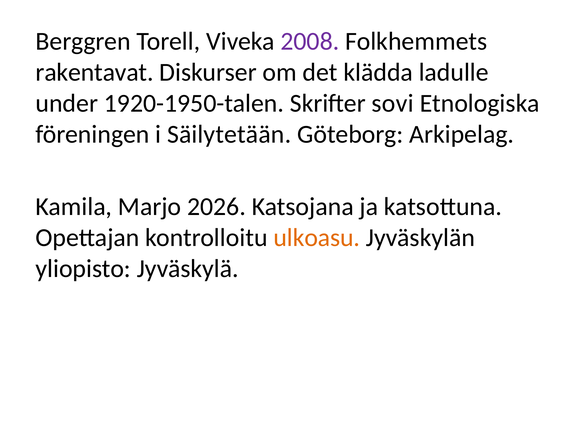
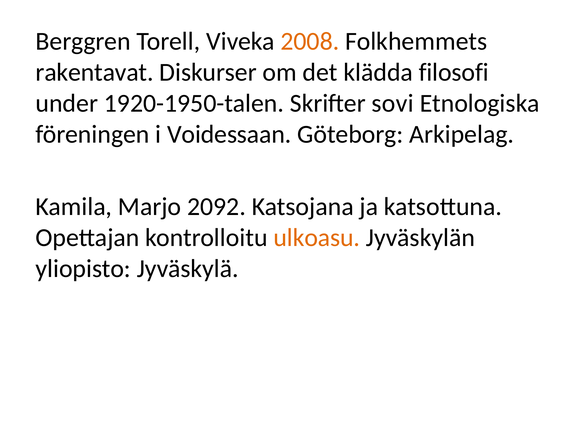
2008 colour: purple -> orange
ladulle: ladulle -> filosofi
Säilytetään: Säilytetään -> Voidessaan
2026: 2026 -> 2092
